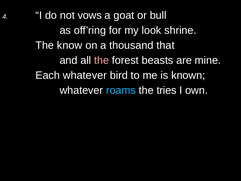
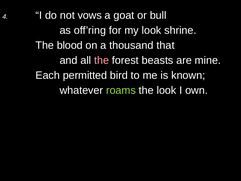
know: know -> blood
Each whatever: whatever -> permitted
roams colour: light blue -> light green
the tries: tries -> look
